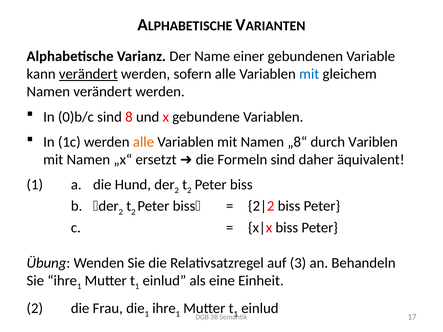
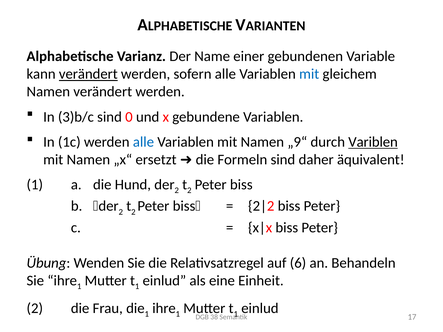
0)b/c: 0)b/c -> 3)b/c
8: 8 -> 0
alle at (143, 142) colour: orange -> blue
„8“: „8“ -> „9“
Variblen underline: none -> present
3: 3 -> 6
